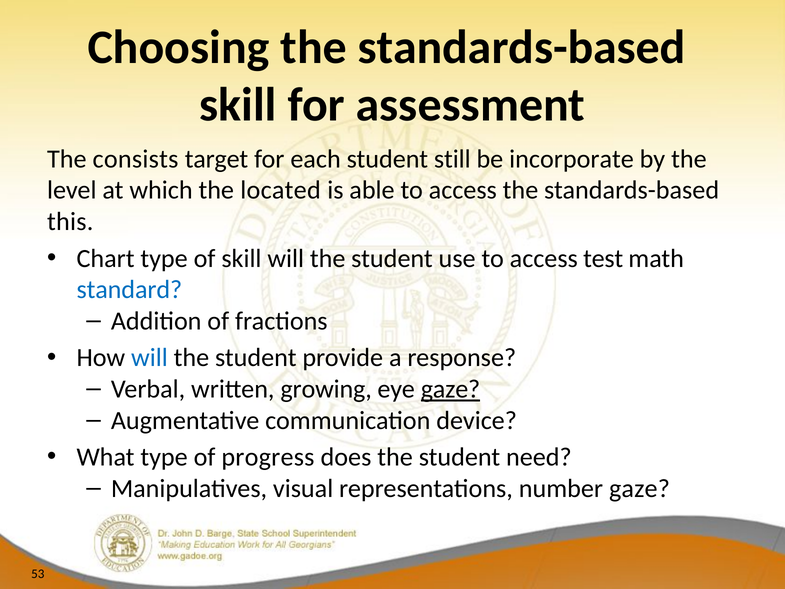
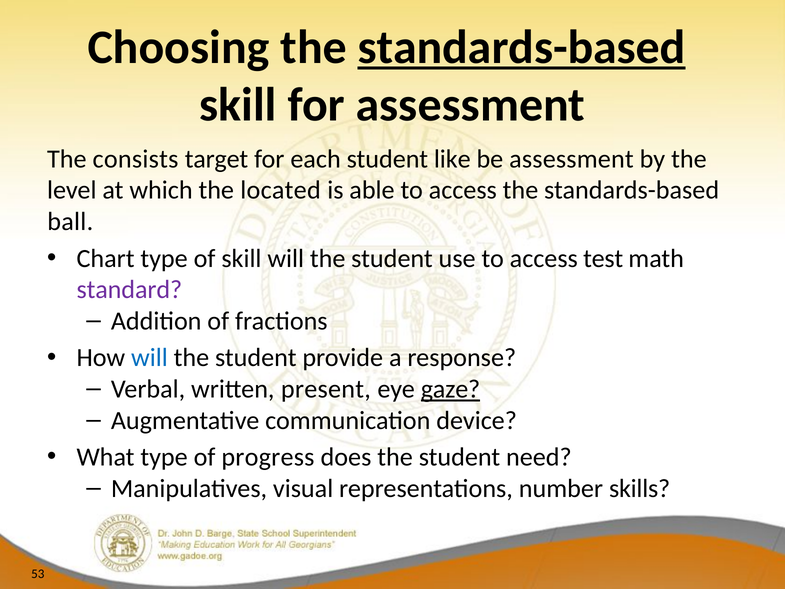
standards-based at (522, 47) underline: none -> present
still: still -> like
be incorporate: incorporate -> assessment
this: this -> ball
standard colour: blue -> purple
growing: growing -> present
number gaze: gaze -> skills
